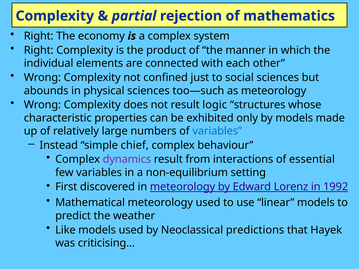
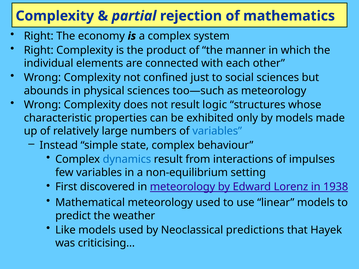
chief: chief -> state
dynamics colour: purple -> blue
essential: essential -> impulses
1992: 1992 -> 1938
